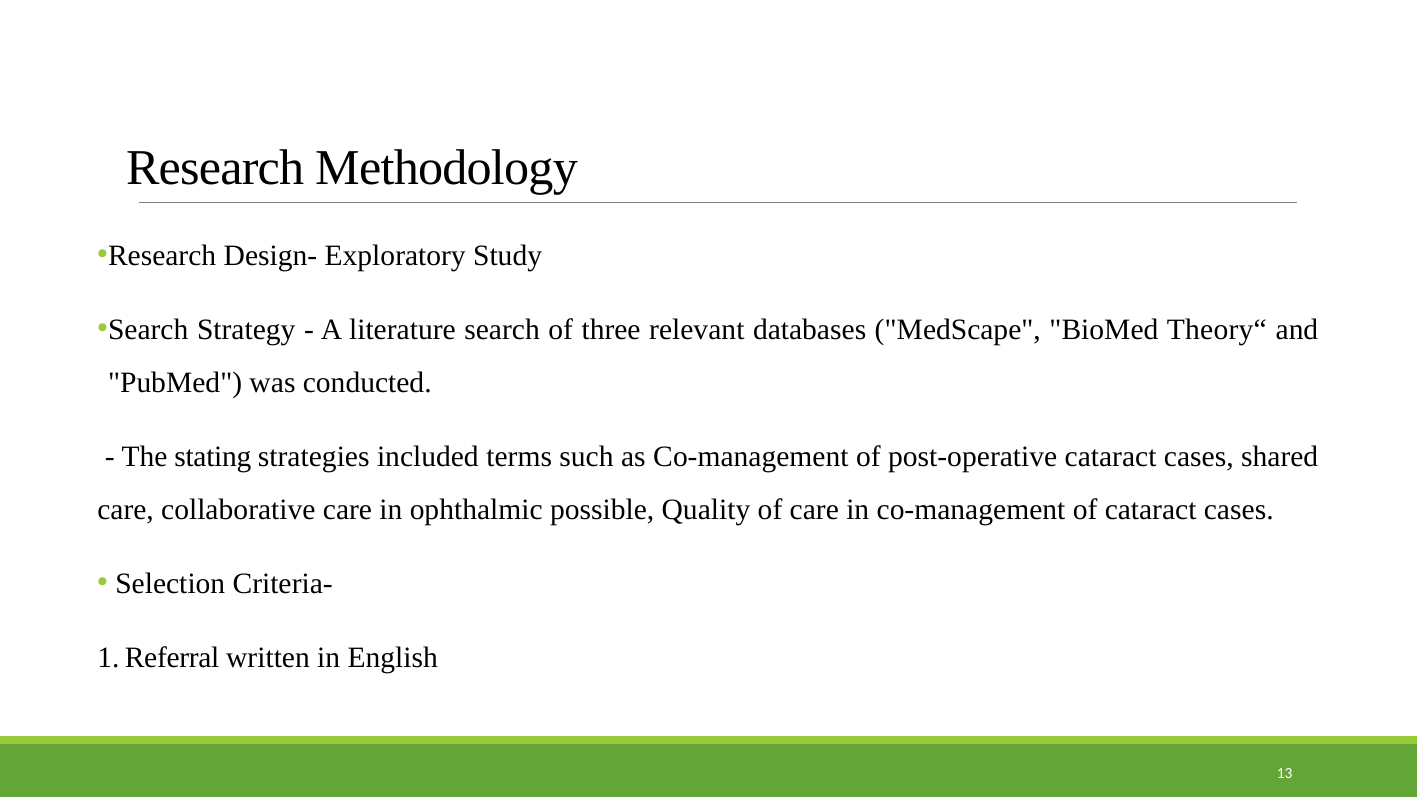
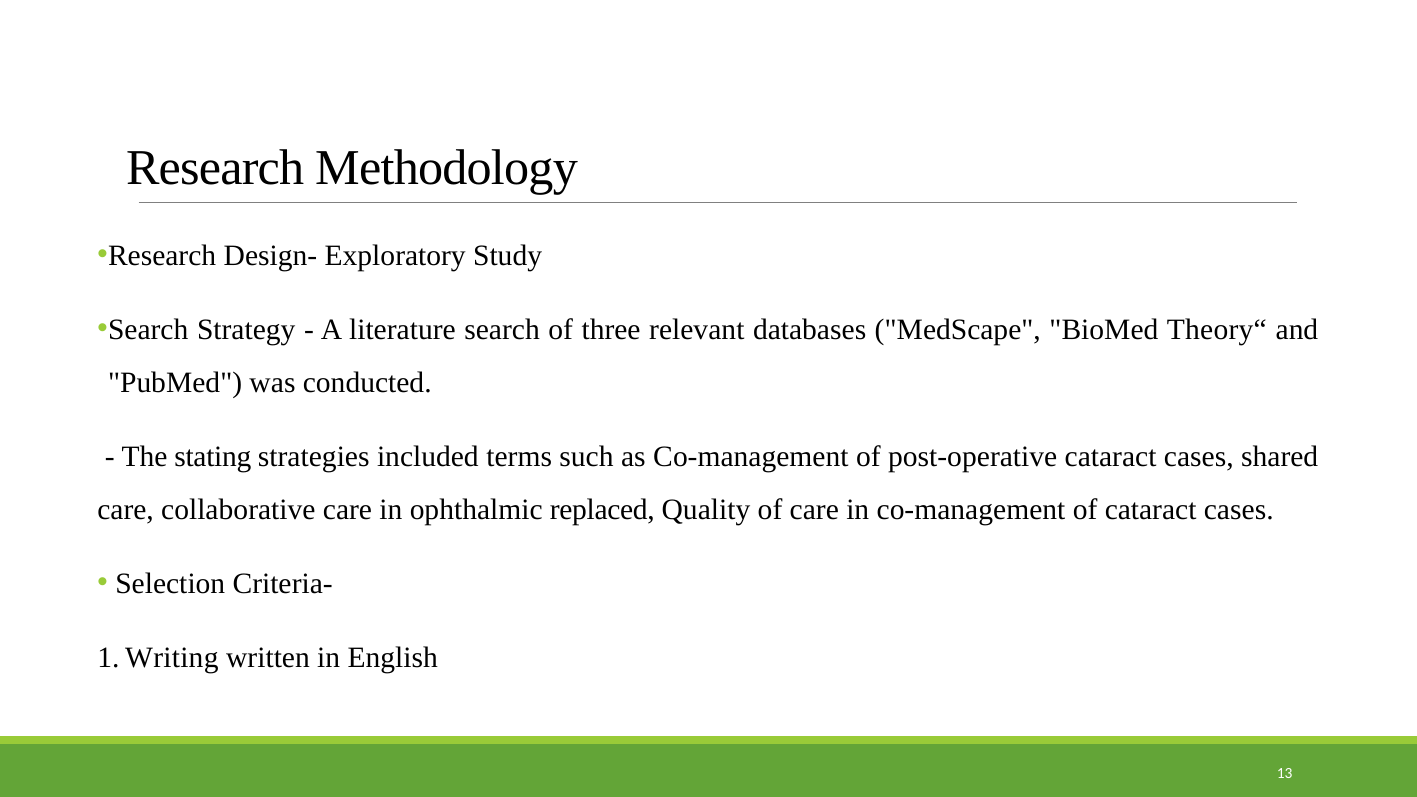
possible: possible -> replaced
Referral: Referral -> Writing
